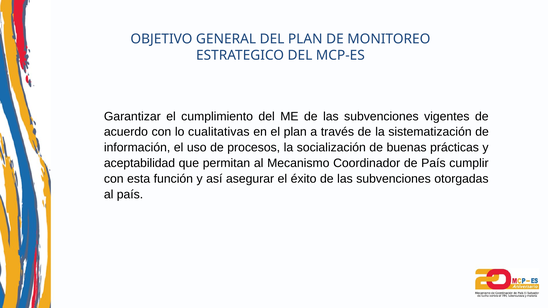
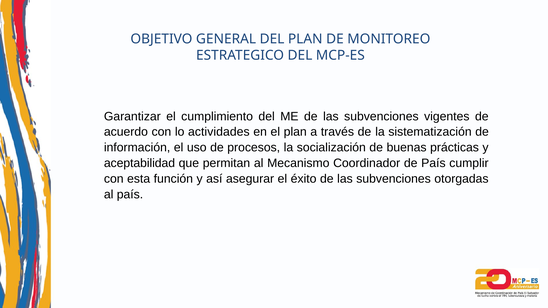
cualitativas: cualitativas -> actividades
